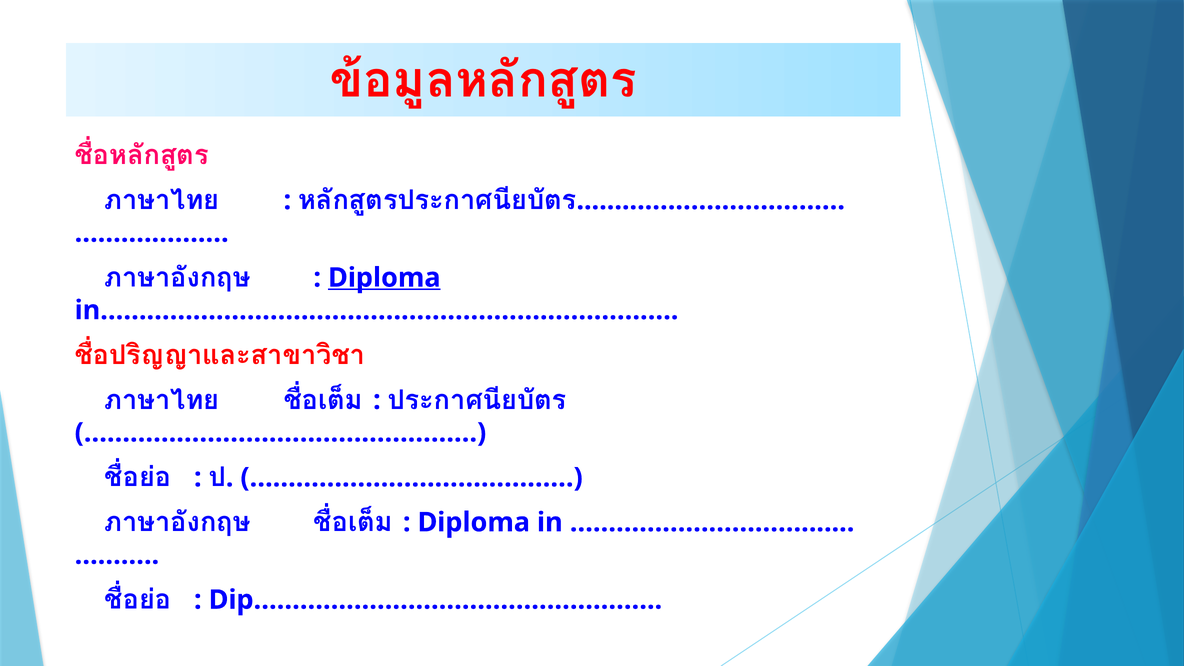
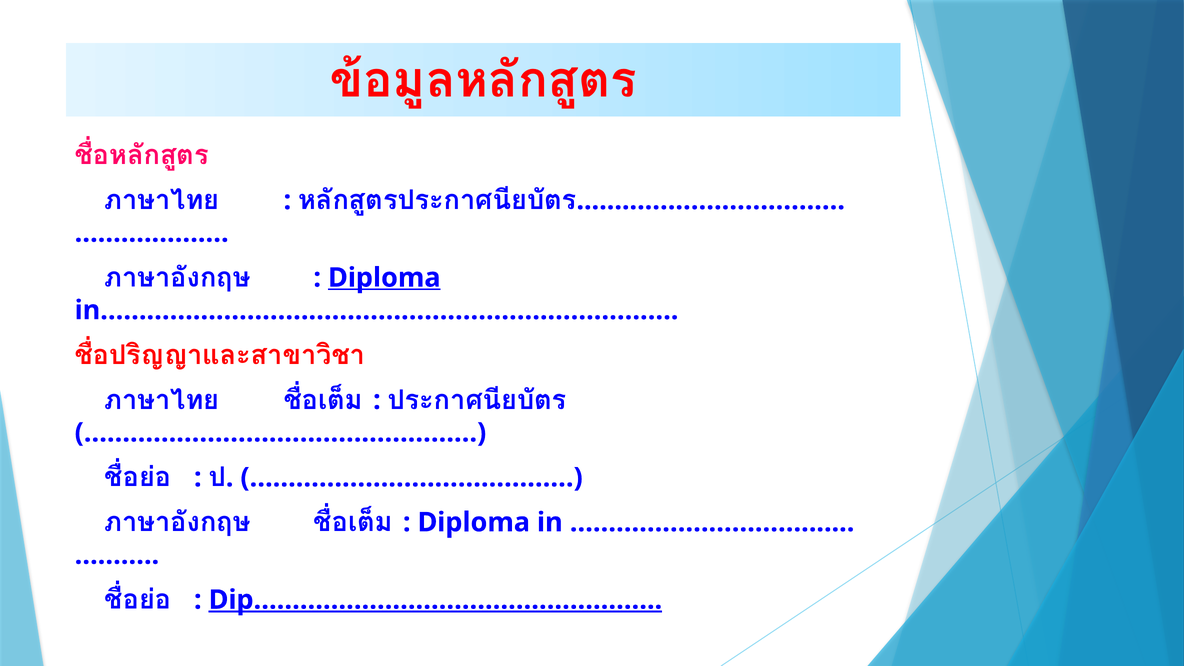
Dip…………………………………………… underline: none -> present
